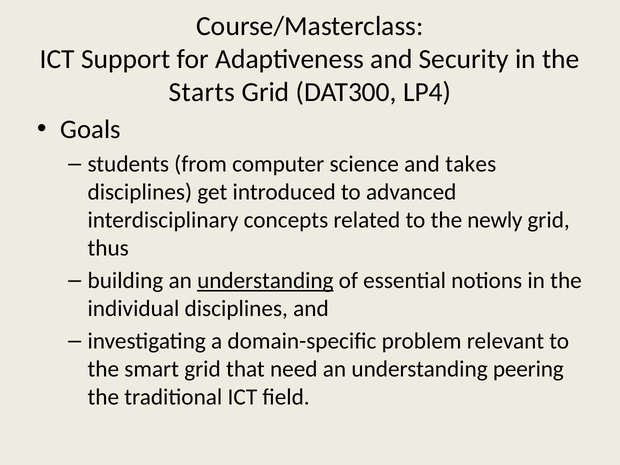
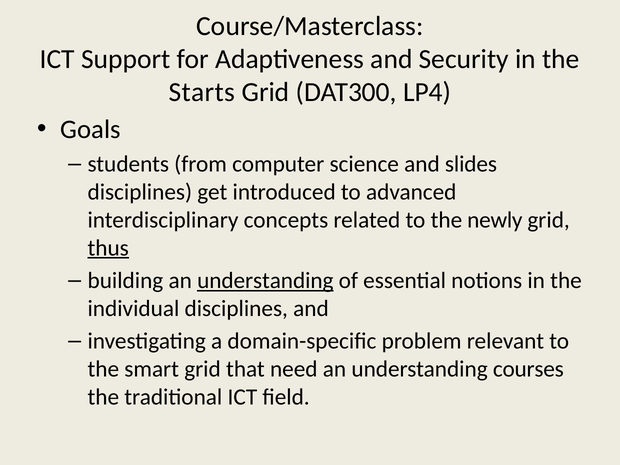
takes: takes -> slides
thus underline: none -> present
peering: peering -> courses
